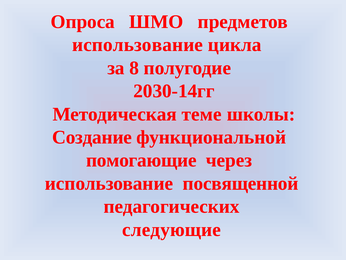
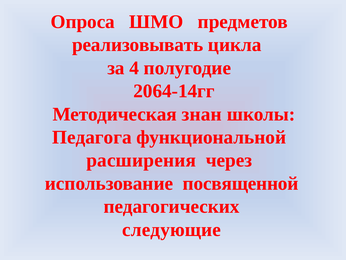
использование at (138, 45): использование -> реализовывать
8: 8 -> 4
2030-14гг: 2030-14гг -> 2064-14гг
теме: теме -> знан
Создание: Создание -> Педагога
помогающие: помогающие -> расширения
